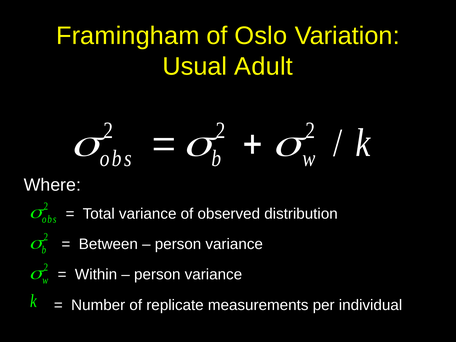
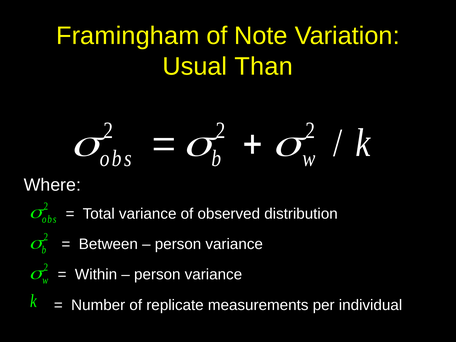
Oslo: Oslo -> Note
Adult: Adult -> Than
